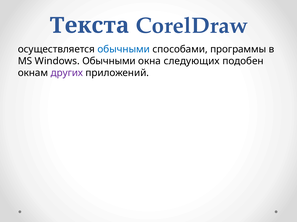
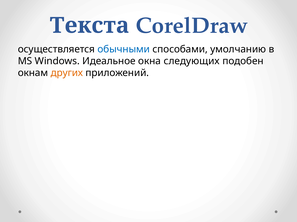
программы: программы -> умолчанию
Windows Обычными: Обычными -> Идеальное
других colour: purple -> orange
